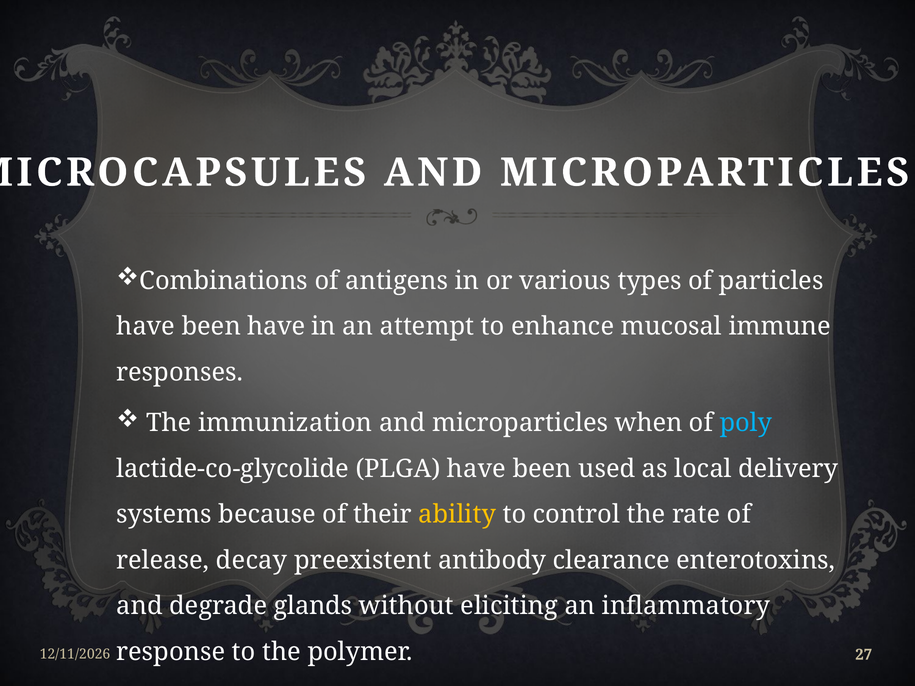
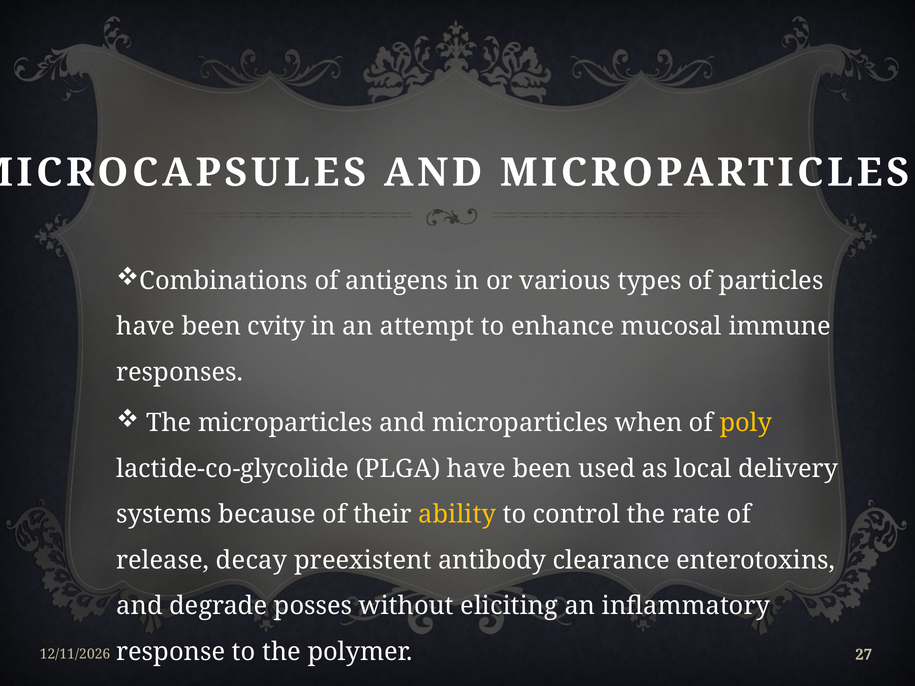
been have: have -> cvity
The immunization: immunization -> microparticles
poly colour: light blue -> yellow
glands: glands -> posses
